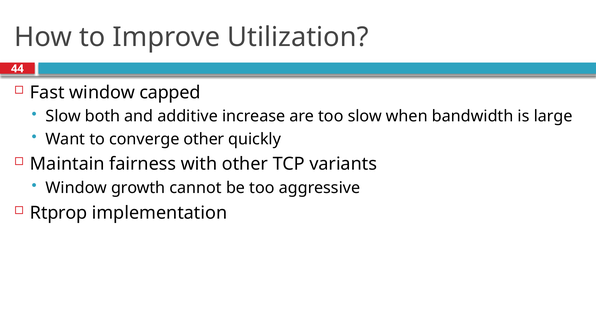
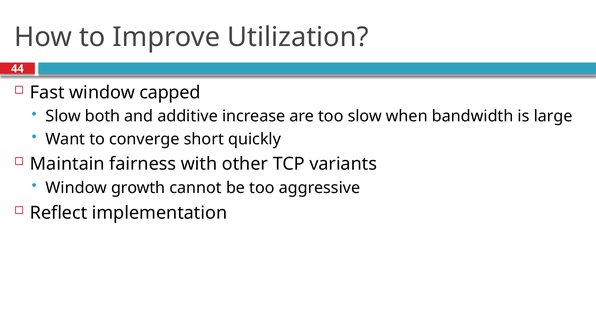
converge other: other -> short
Rtprop: Rtprop -> Reflect
